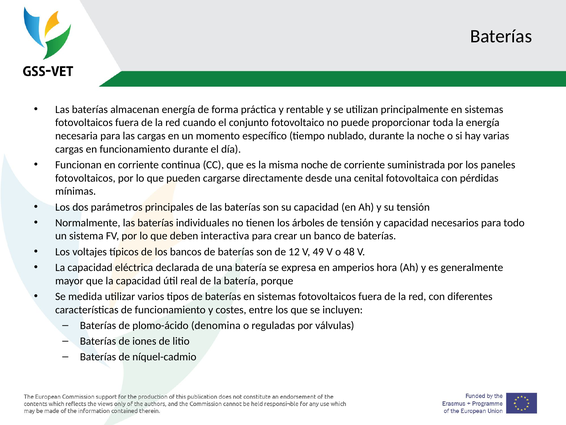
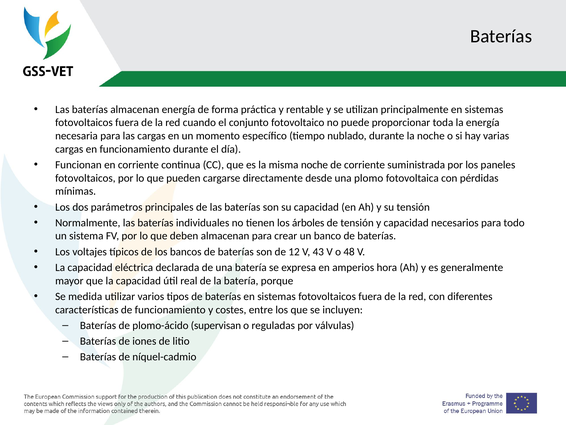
cenital: cenital -> plomo
deben interactiva: interactiva -> almacenan
49: 49 -> 43
denomina: denomina -> supervisan
